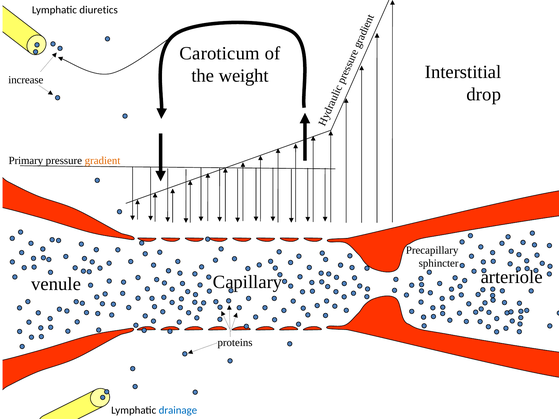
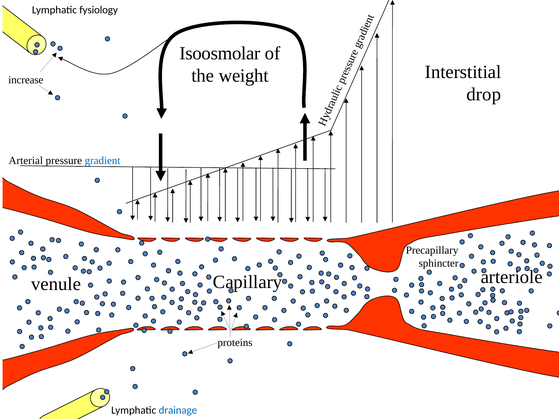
diuretics: diuretics -> fysiology
Caroticum: Caroticum -> Isoosmolar
Primary: Primary -> Arterial
gradient colour: orange -> blue
